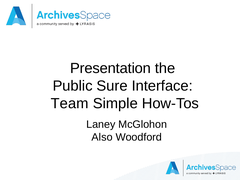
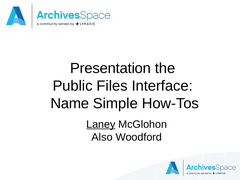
Sure: Sure -> Files
Team: Team -> Name
Laney underline: none -> present
